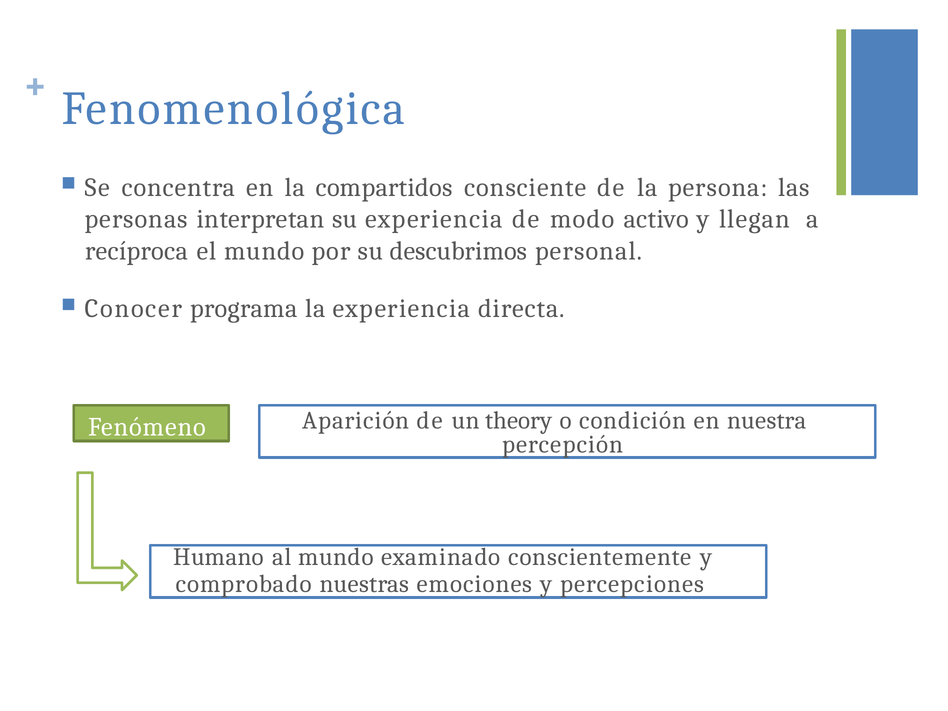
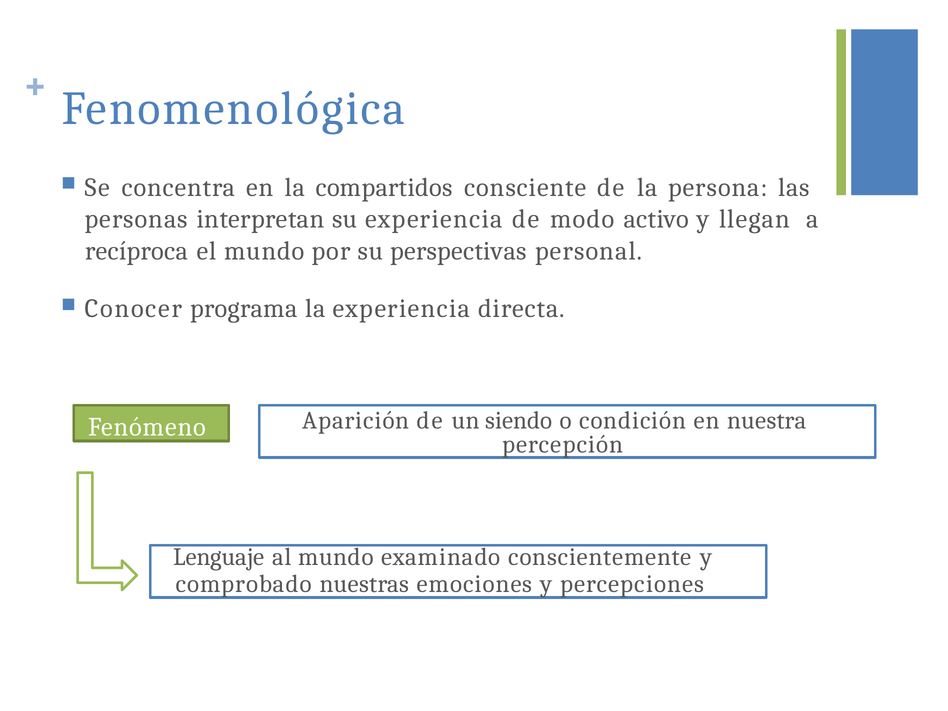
descubrimos: descubrimos -> perspectivas
theory: theory -> siendo
Humano: Humano -> Lenguaje
